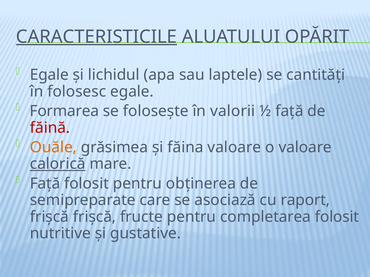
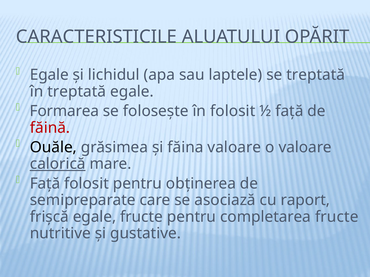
CARACTERISTICILE underline: present -> none
se cantități: cantități -> treptată
în folosesc: folosesc -> treptată
în valorii: valorii -> folosit
Ouăle colour: orange -> black
frișcă frișcă: frișcă -> egale
completarea folosit: folosit -> fructe
